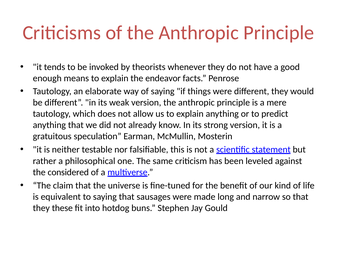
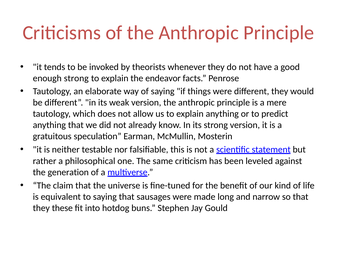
enough means: means -> strong
considered: considered -> generation
